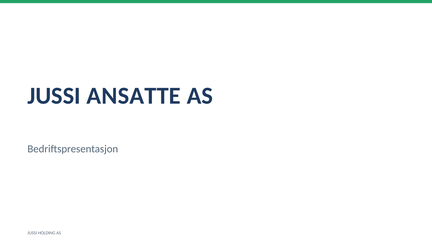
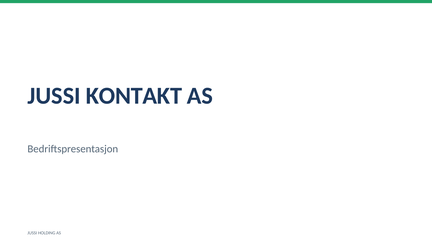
ANSATTE: ANSATTE -> KONTAKT
